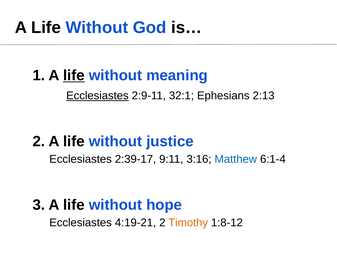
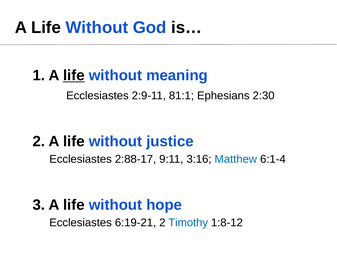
Ecclesiastes at (97, 96) underline: present -> none
32:1: 32:1 -> 81:1
2:13: 2:13 -> 2:30
2:39-17: 2:39-17 -> 2:88-17
4:19-21: 4:19-21 -> 6:19-21
Timothy colour: orange -> blue
